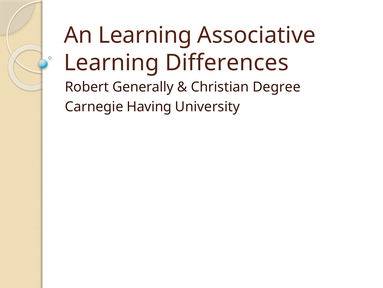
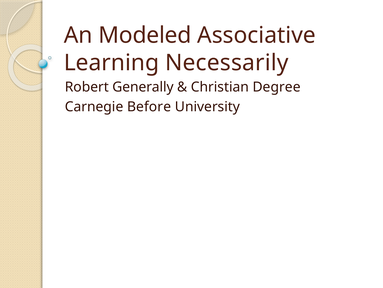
An Learning: Learning -> Modeled
Differences: Differences -> Necessarily
Having: Having -> Before
